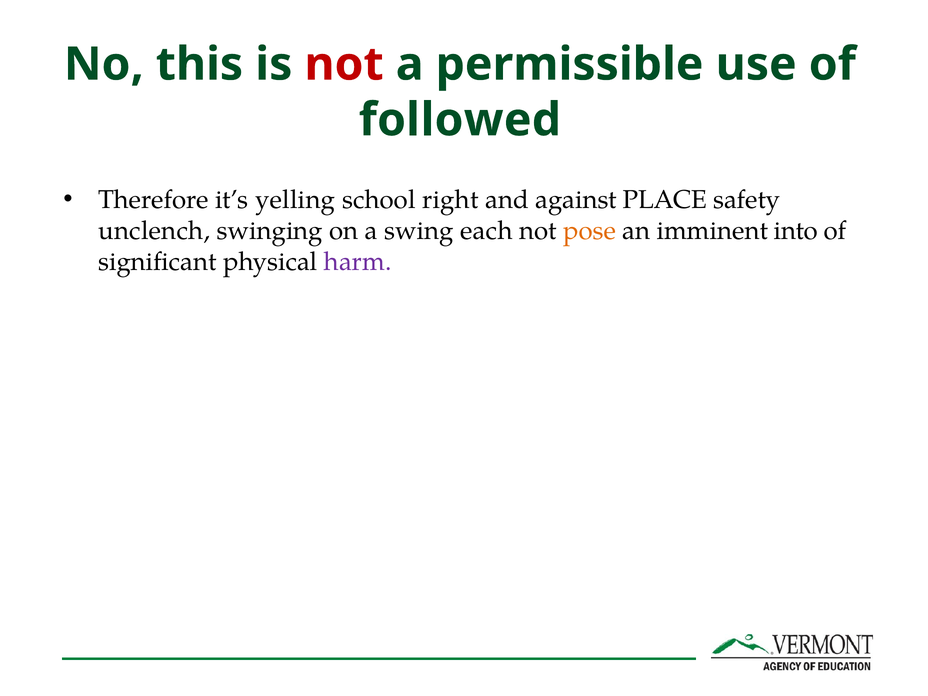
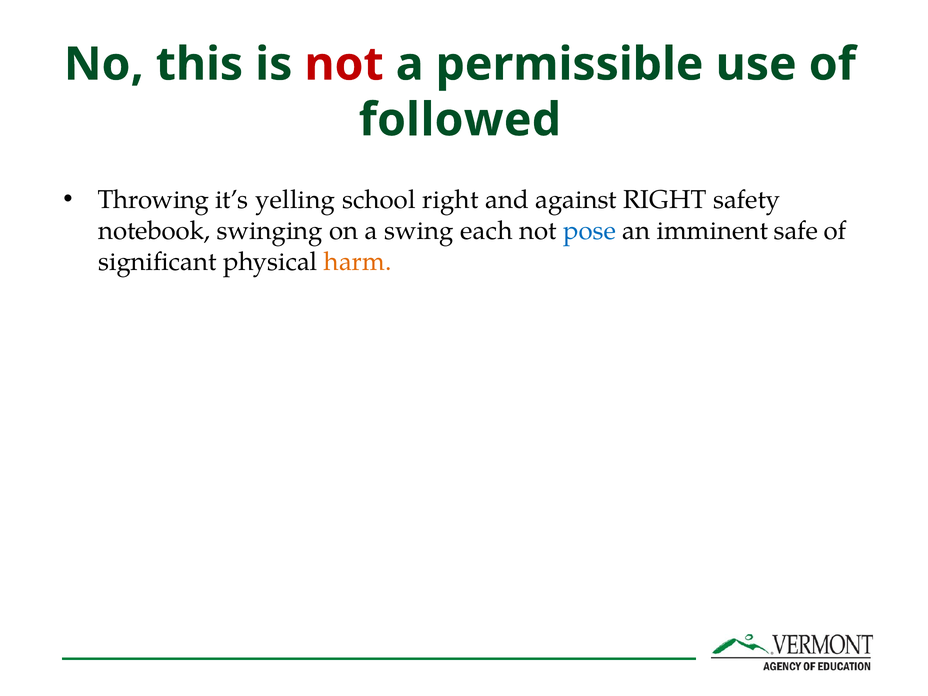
Therefore: Therefore -> Throwing
against PLACE: PLACE -> RIGHT
unclench: unclench -> notebook
pose colour: orange -> blue
into: into -> safe
harm colour: purple -> orange
